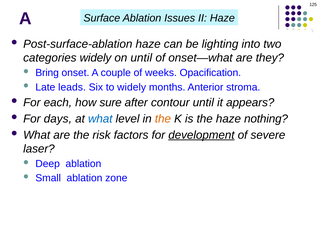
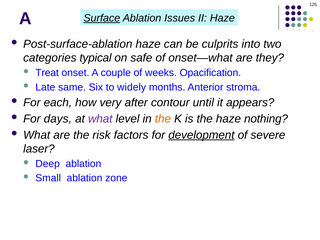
Surface underline: none -> present
lighting: lighting -> culprits
categories widely: widely -> typical
on until: until -> safe
Bring: Bring -> Treat
leads: leads -> same
sure: sure -> very
what at (100, 119) colour: blue -> purple
